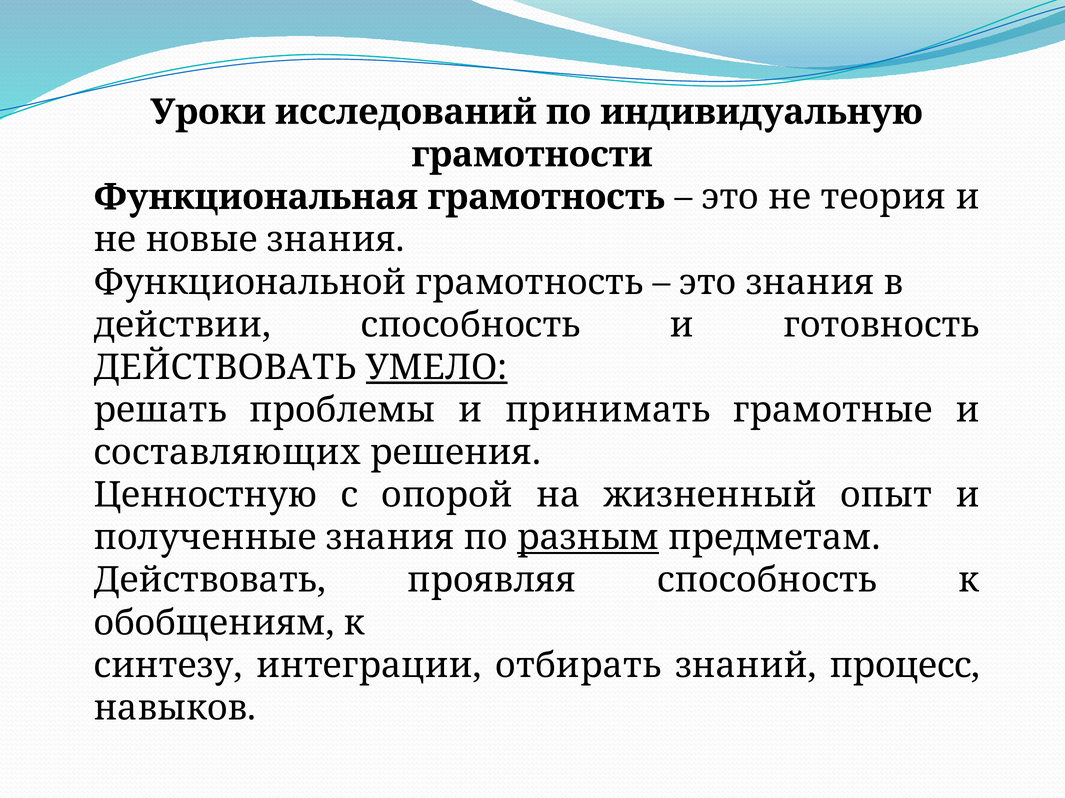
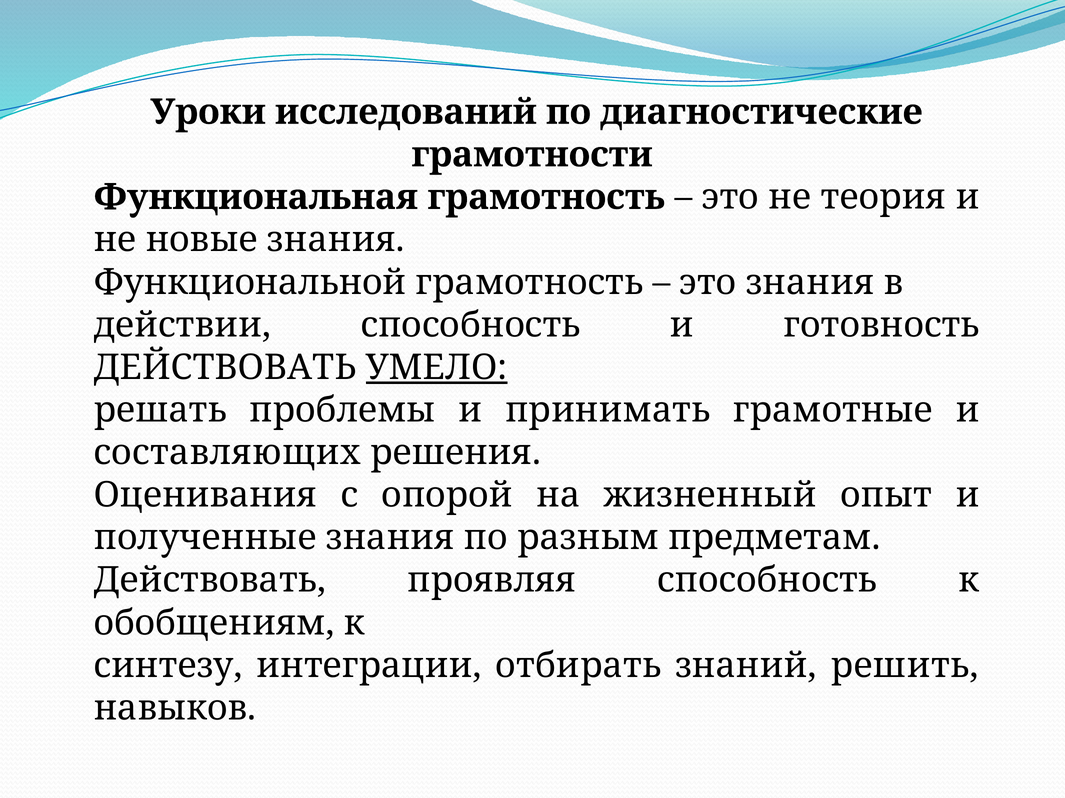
индивидуальную: индивидуальную -> диагностические
Ценностную: Ценностную -> Оценивания
разным underline: present -> none
процесс: процесс -> решить
